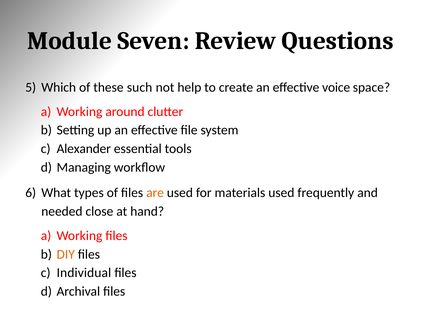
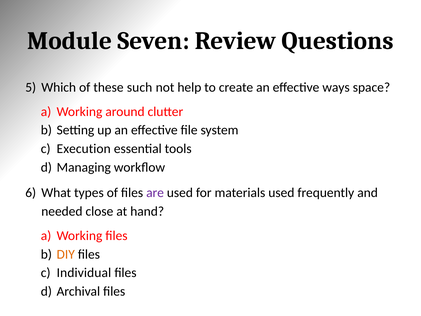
voice: voice -> ways
Alexander: Alexander -> Execution
are colour: orange -> purple
